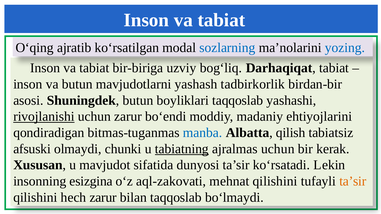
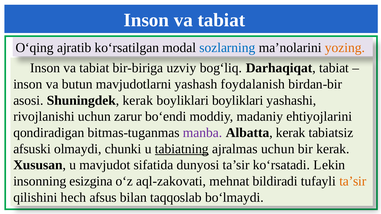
yozing colour: blue -> orange
tadbirkorlik: tadbirkorlik -> foydalanish
Shuningdek butun: butun -> kerak
boyliklari taqqoslab: taqqoslab -> boyliklari
rivojlanishi underline: present -> none
manba colour: blue -> purple
Albatta qilish: qilish -> kerak
mеhnat qilishini: qilishini -> bildiradi
hеch zarur: zarur -> afsus
